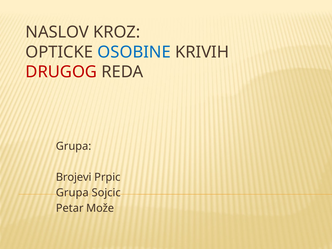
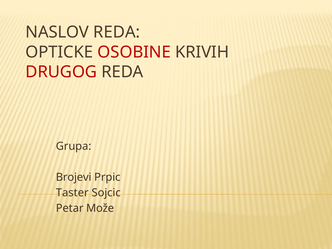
NASLOV KROZ: KROZ -> REDA
OSOBINE colour: blue -> red
Grupa at (72, 193): Grupa -> Taster
